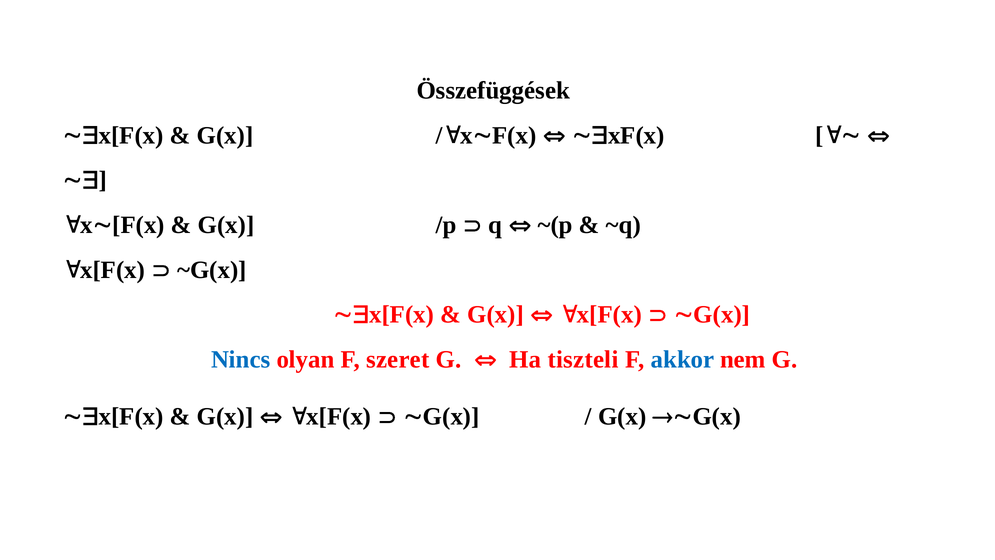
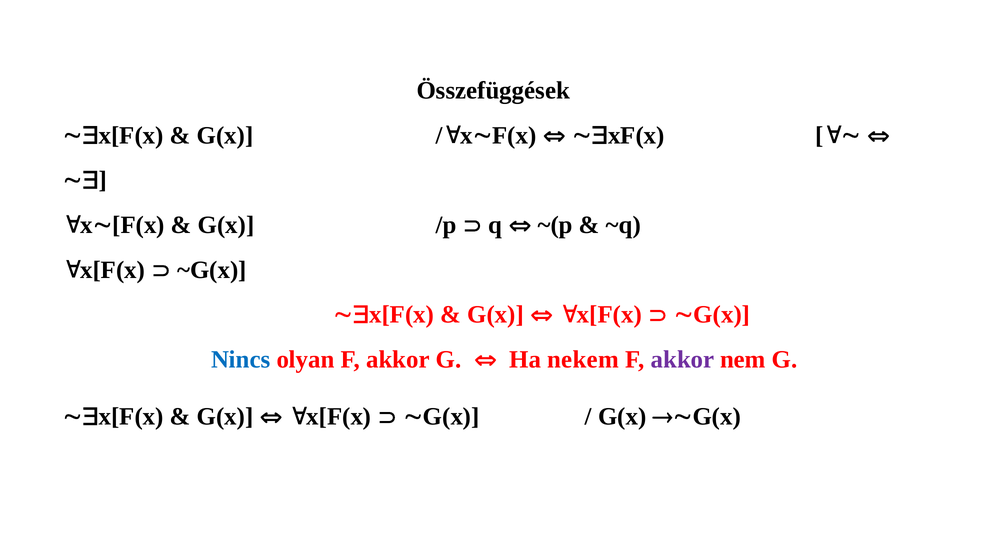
olyan F szeret: szeret -> akkor
tiszteli: tiszteli -> nekem
akkor at (683, 359) colour: blue -> purple
